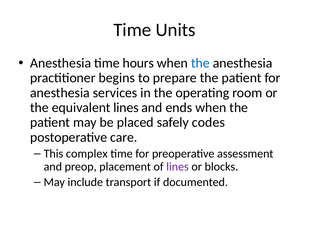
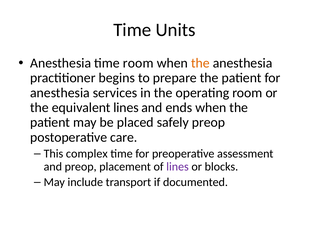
time hours: hours -> room
the at (200, 63) colour: blue -> orange
safely codes: codes -> preop
